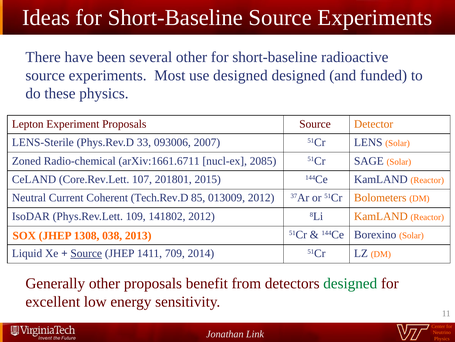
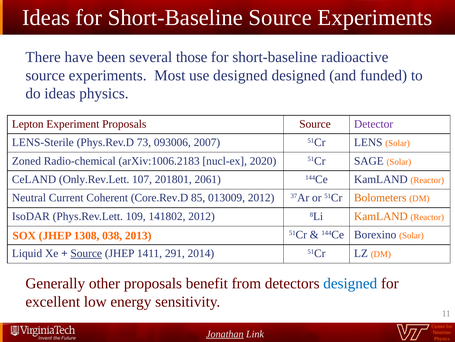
several other: other -> those
do these: these -> ideas
Detector colour: orange -> purple
33: 33 -> 73
arXiv:1661.6711: arXiv:1661.6711 -> arXiv:1006.2183
2085: 2085 -> 2020
Core.Rev.Lett: Core.Rev.Lett -> Only.Rev.Lett
2015: 2015 -> 2061
Tech.Rev.D: Tech.Rev.D -> Core.Rev.D
709: 709 -> 291
designed at (350, 283) colour: green -> blue
Jonathan underline: none -> present
